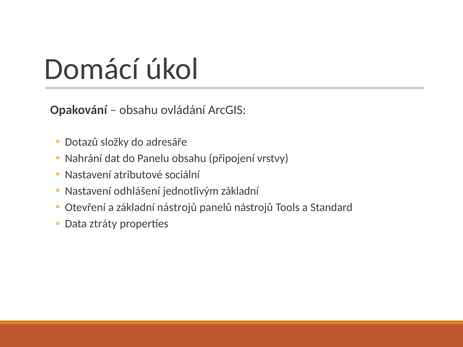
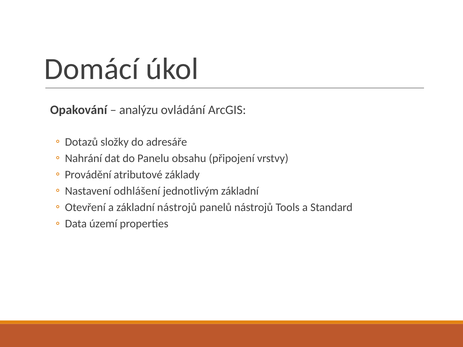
obsahu at (139, 110): obsahu -> analýzu
Nastavení at (88, 175): Nastavení -> Provádění
sociální: sociální -> základy
ztráty: ztráty -> území
